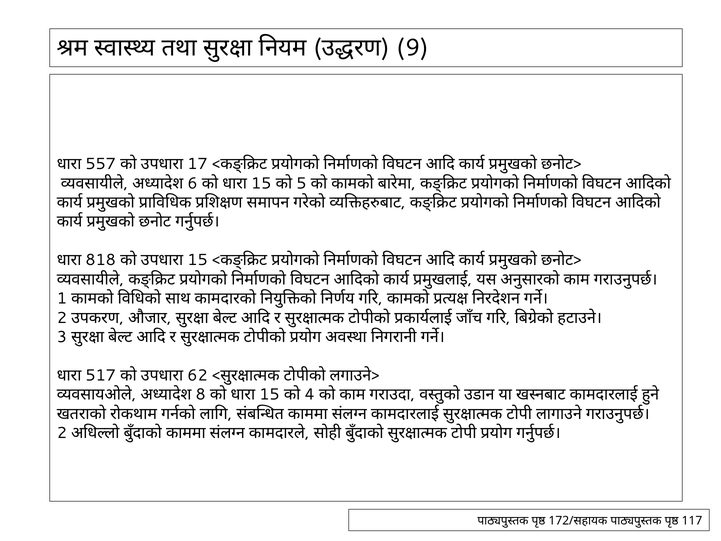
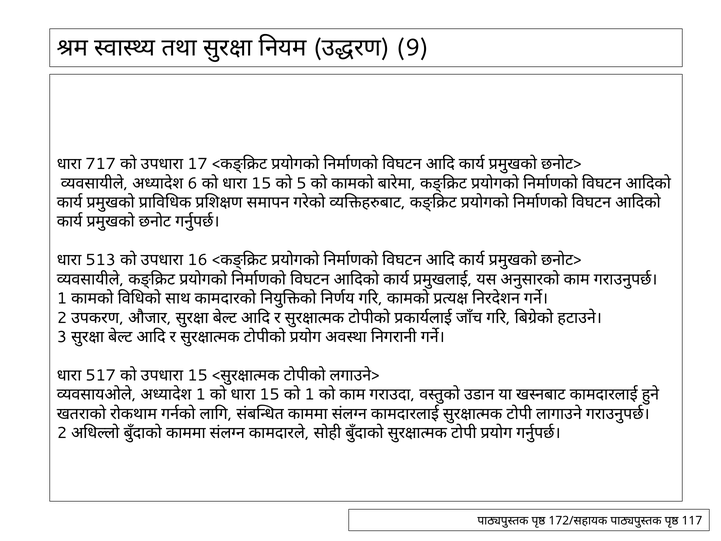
557: 557 -> 717
818: 818 -> 513
15 at (198, 260): 15 -> 16
62 at (198, 375): 62 -> 15
8 at (201, 395): 8 -> 1
4 at (310, 395): 4 -> 1
